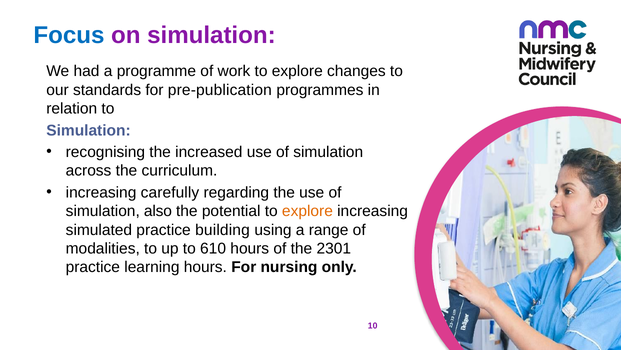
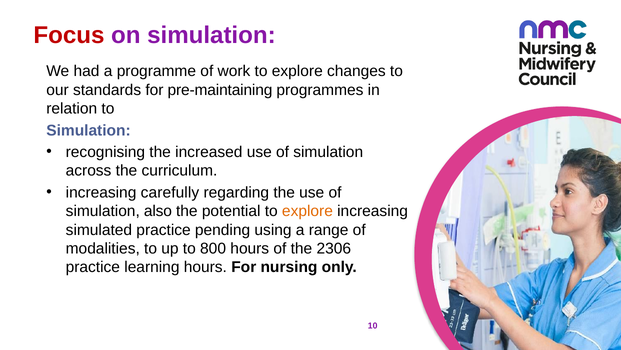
Focus colour: blue -> red
pre-publication: pre-publication -> pre-maintaining
building: building -> pending
610: 610 -> 800
2301: 2301 -> 2306
